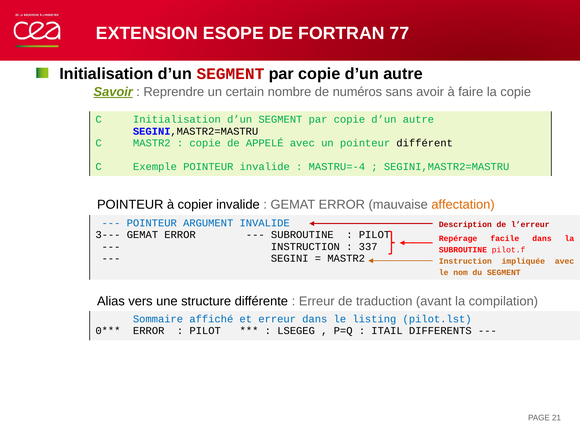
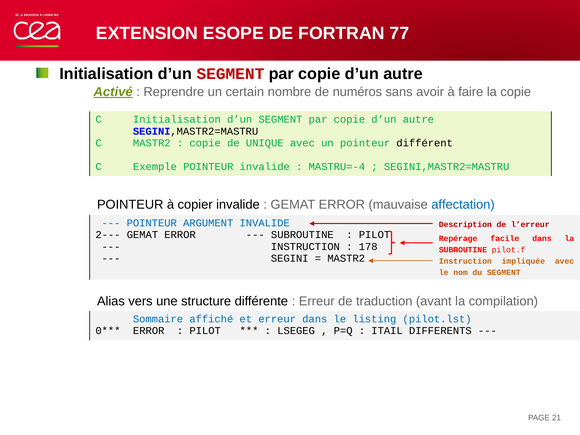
Savoir: Savoir -> Activé
APPELÉ: APPELÉ -> UNIQUE
affectation colour: orange -> blue
3---: 3--- -> 2---
337: 337 -> 178
